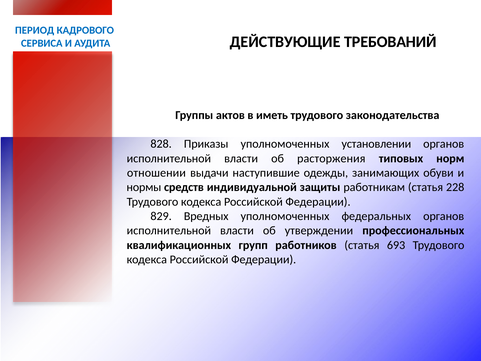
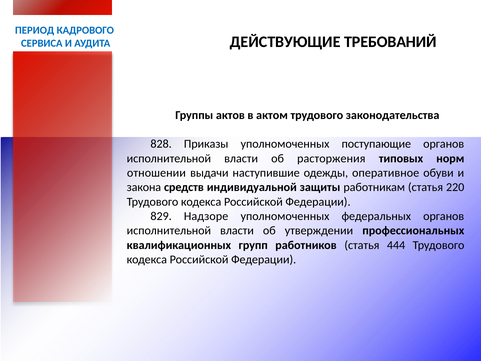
иметь: иметь -> актом
установлении: установлении -> поступающие
занимающих: занимающих -> оперативное
нормы: нормы -> закона
228: 228 -> 220
Вредных: Вредных -> Надзоре
693: 693 -> 444
